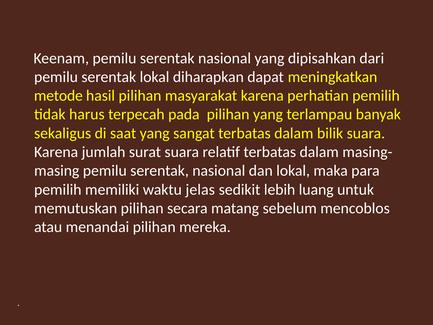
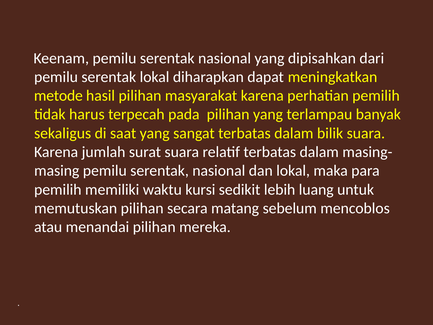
jelas: jelas -> kursi
